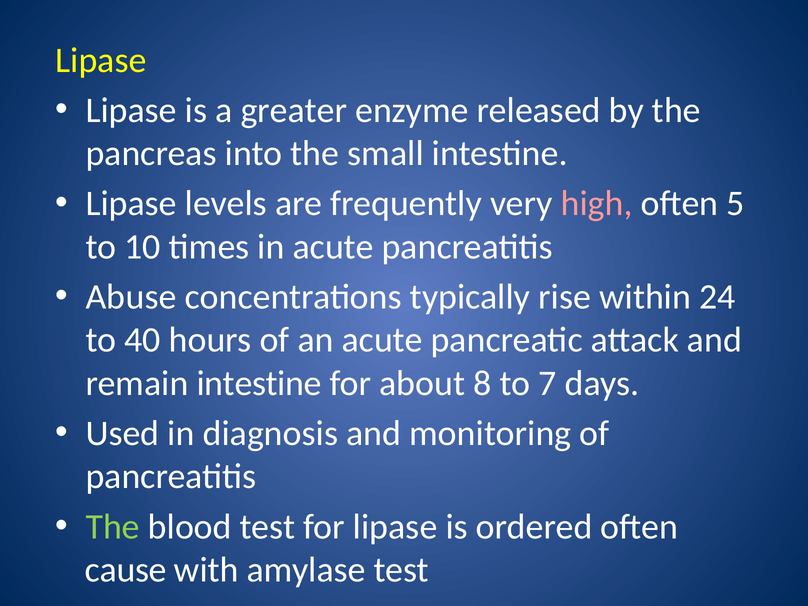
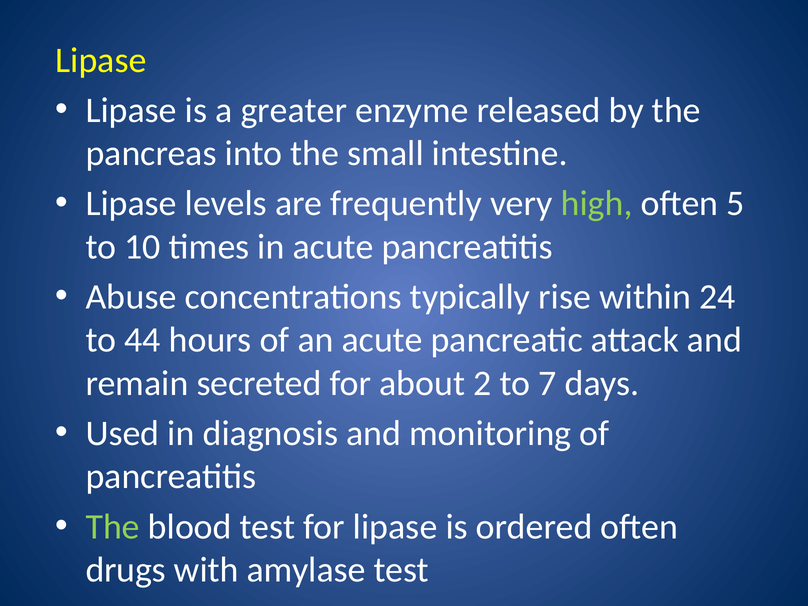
high colour: pink -> light green
40: 40 -> 44
remain intestine: intestine -> secreted
8: 8 -> 2
cause: cause -> drugs
